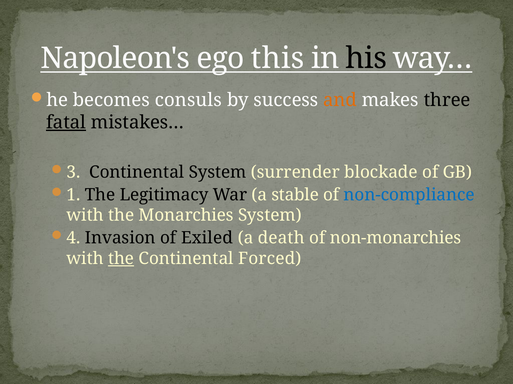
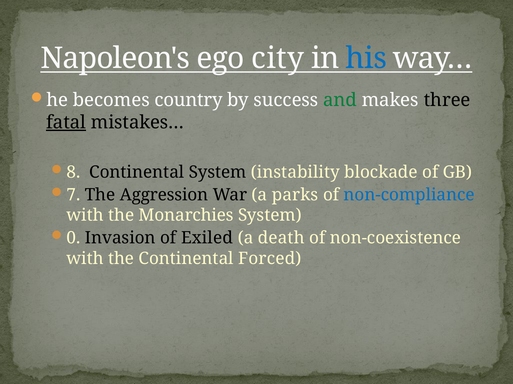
this: this -> city
his colour: black -> blue
consuls: consuls -> country
and colour: orange -> green
3: 3 -> 8
surrender: surrender -> instability
1: 1 -> 7
Legitimacy: Legitimacy -> Aggression
stable: stable -> parks
4: 4 -> 0
non-monarchies: non-monarchies -> non-coexistence
the at (121, 259) underline: present -> none
